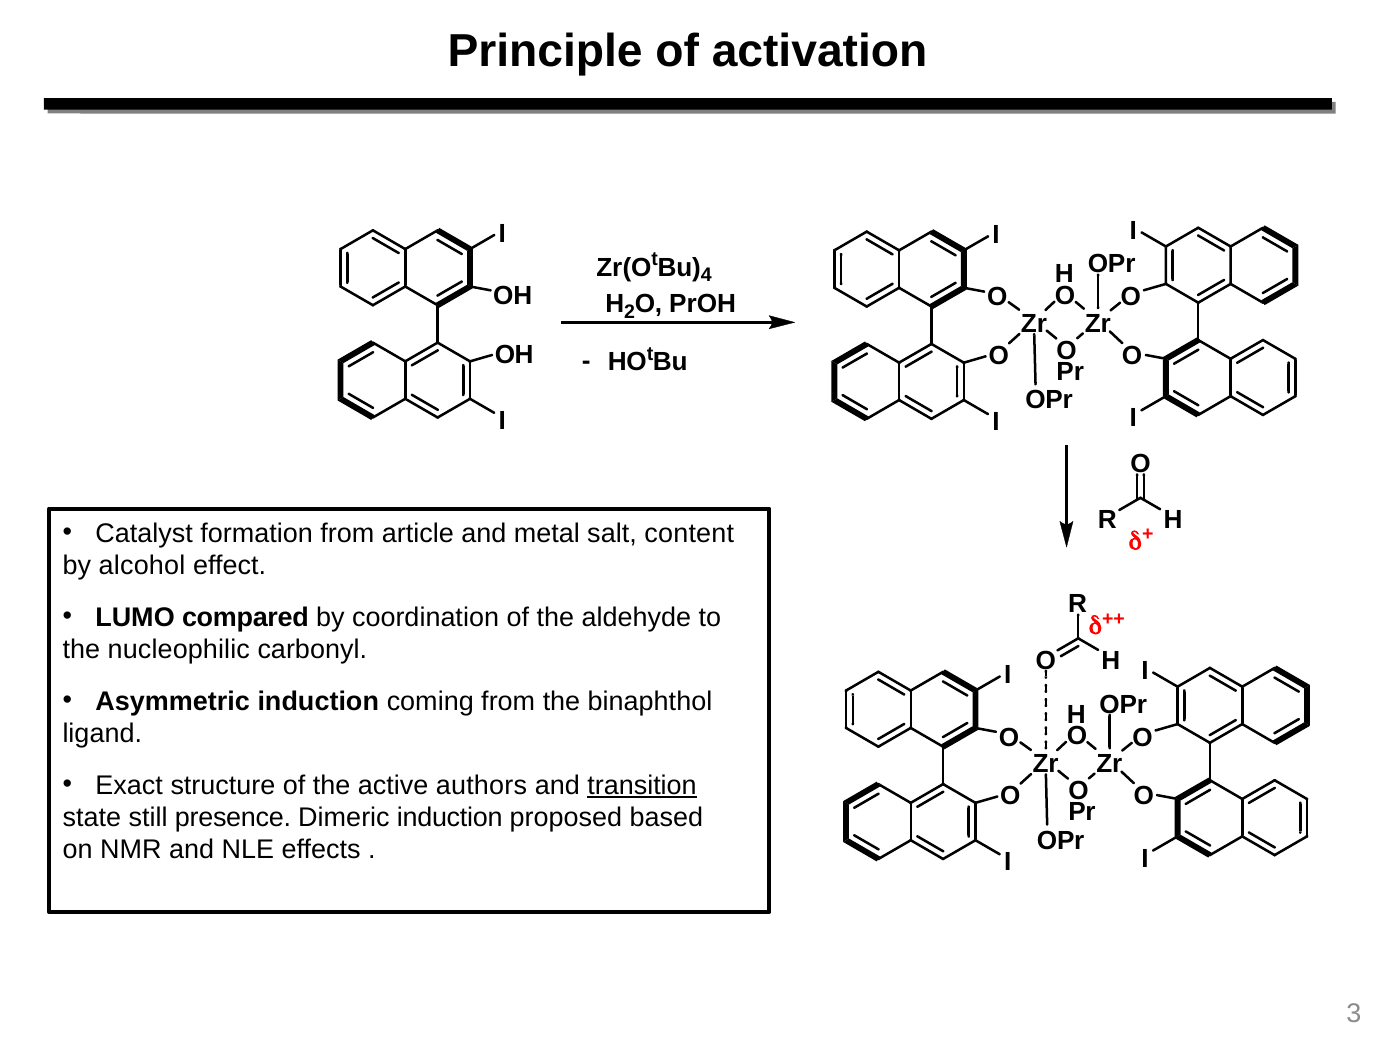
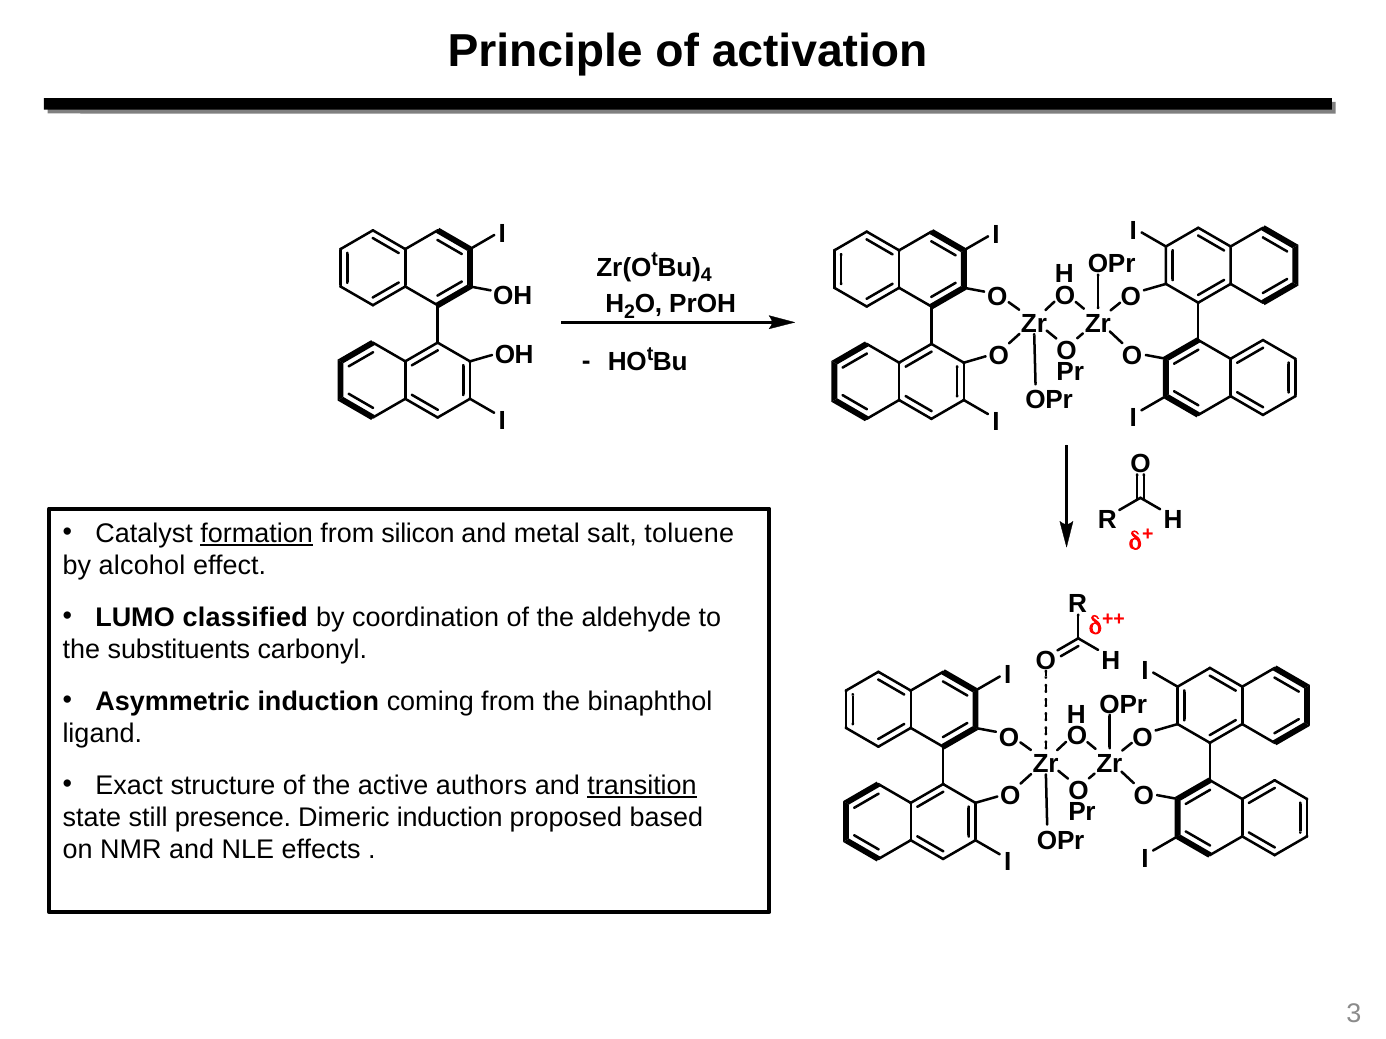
formation underline: none -> present
article: article -> silicon
content: content -> toluene
compared: compared -> classified
nucleophilic: nucleophilic -> substituents
